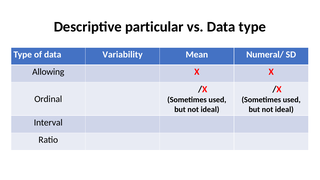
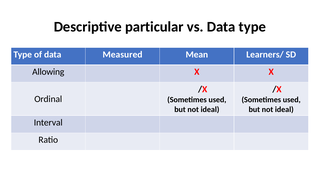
Variability: Variability -> Measured
Numeral/: Numeral/ -> Learners/
